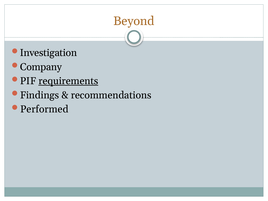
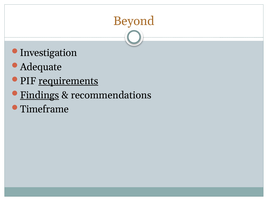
Company: Company -> Adequate
Findings underline: none -> present
Performed: Performed -> Timeframe
